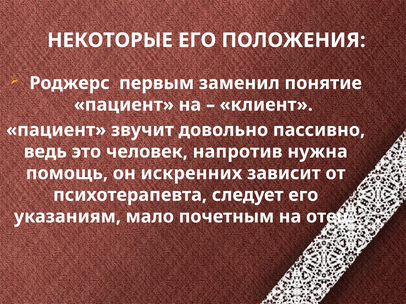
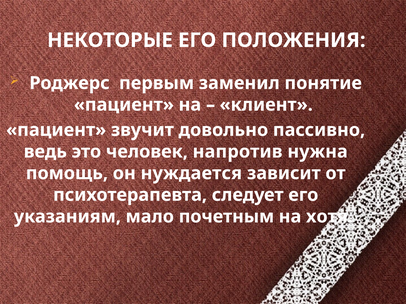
искренних: искренних -> нуждается
отец: отец -> хотя
